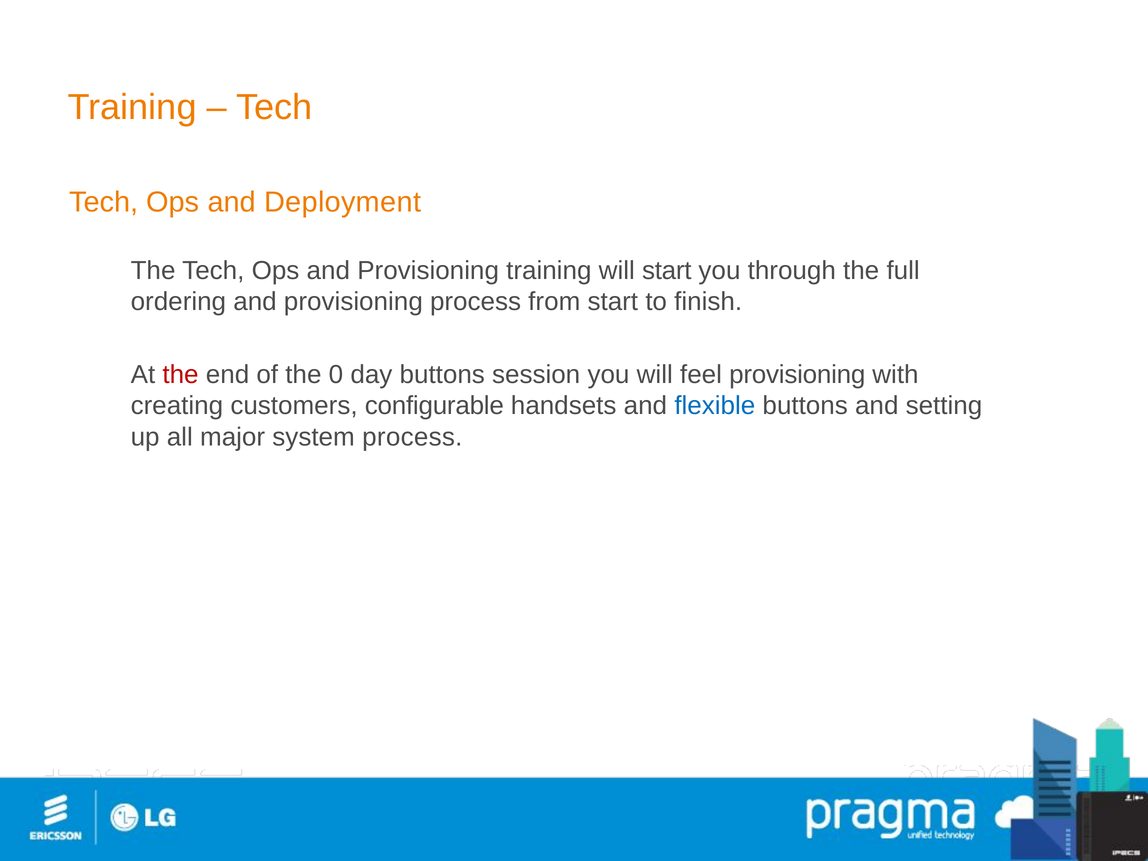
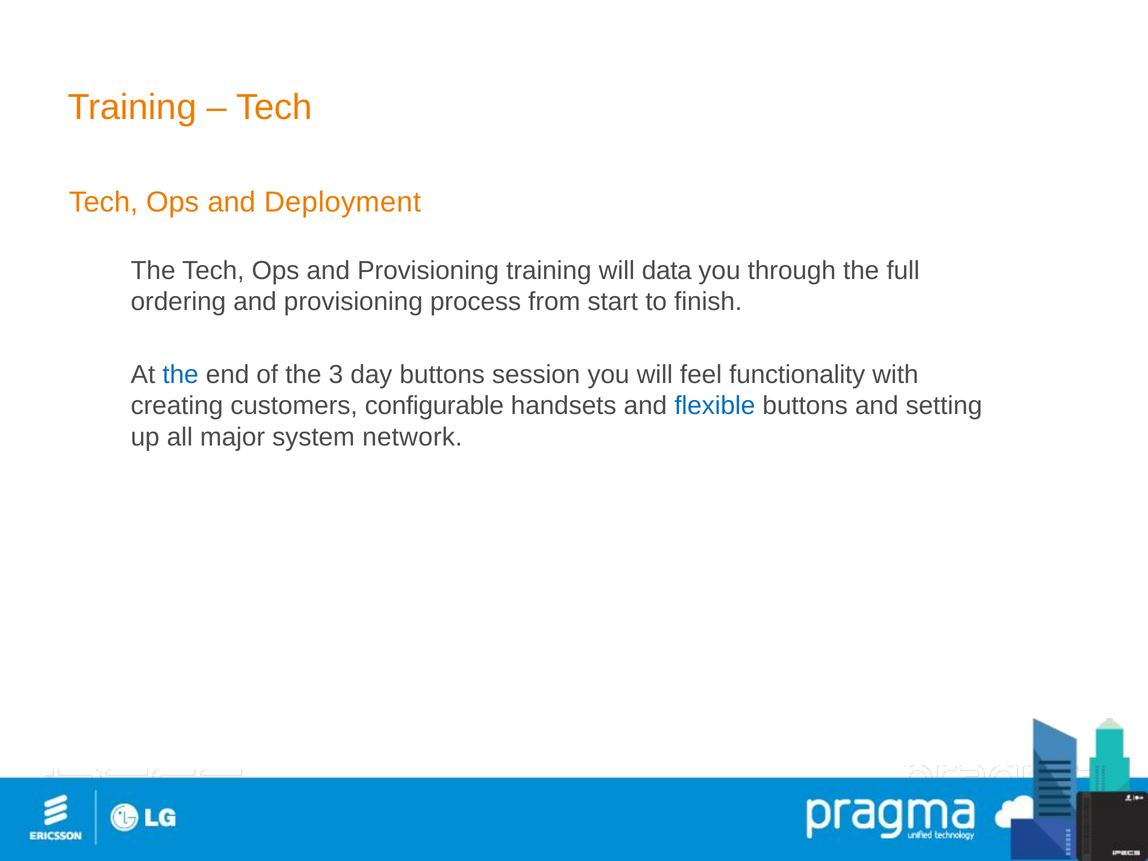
will start: start -> data
the at (181, 375) colour: red -> blue
0: 0 -> 3
feel provisioning: provisioning -> functionality
system process: process -> network
